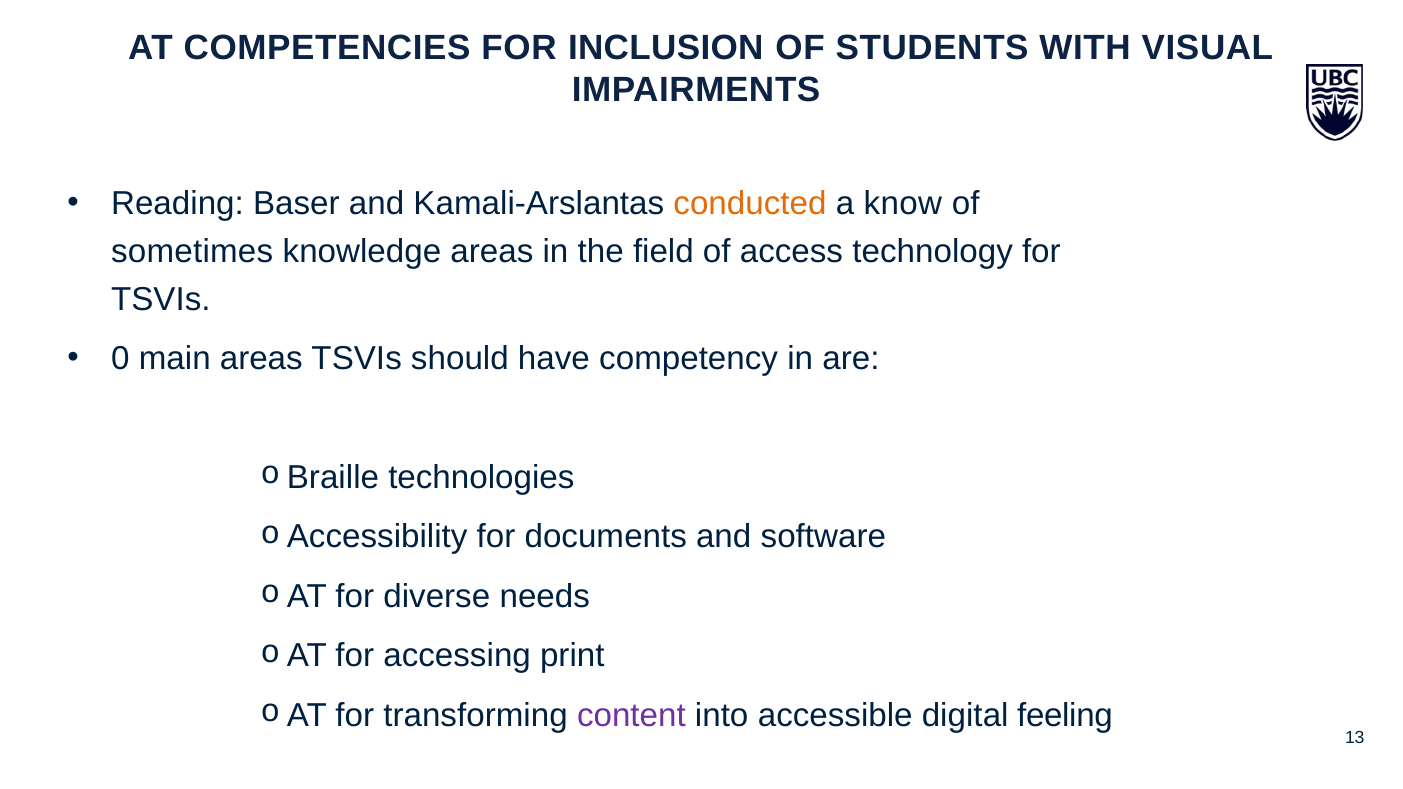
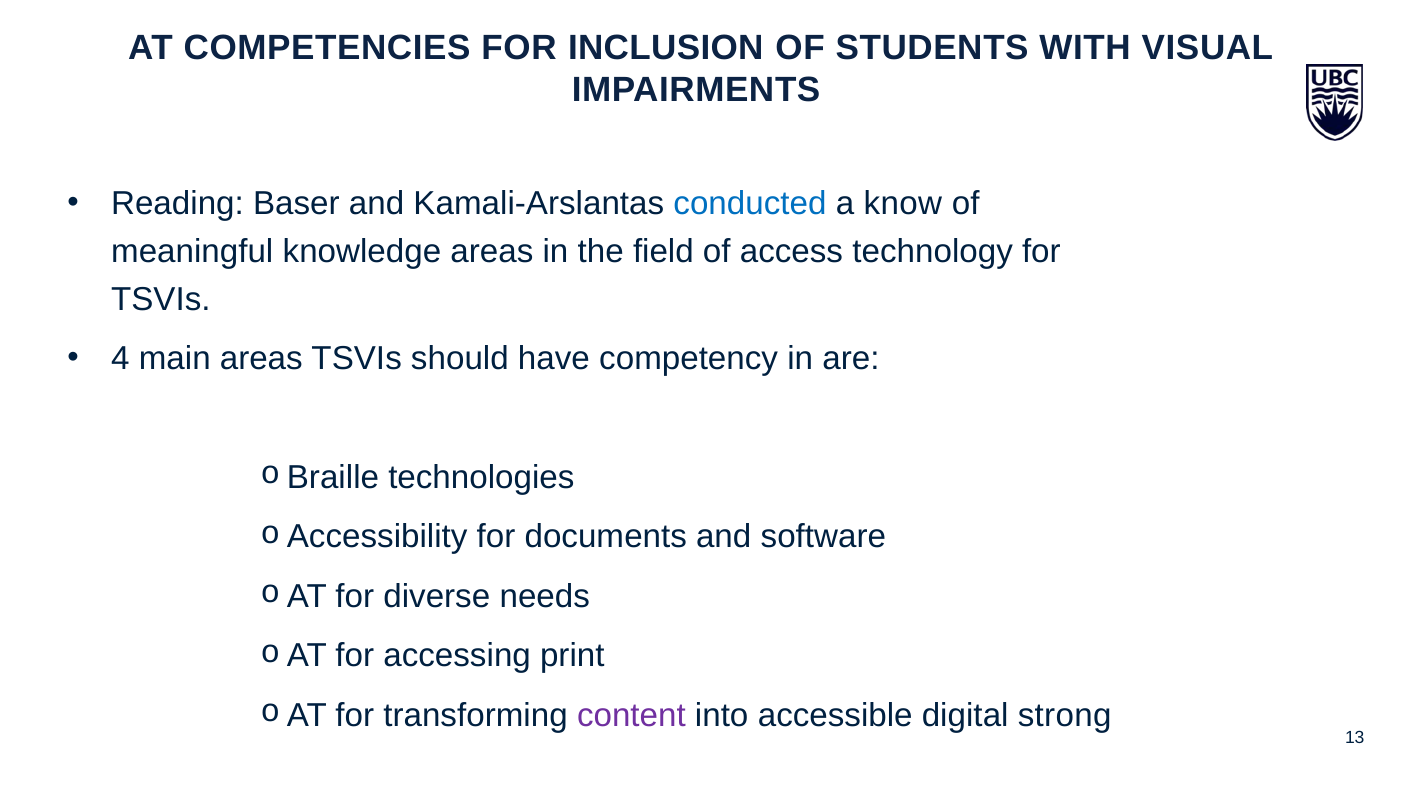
conducted colour: orange -> blue
sometimes: sometimes -> meaningful
0: 0 -> 4
feeling: feeling -> strong
